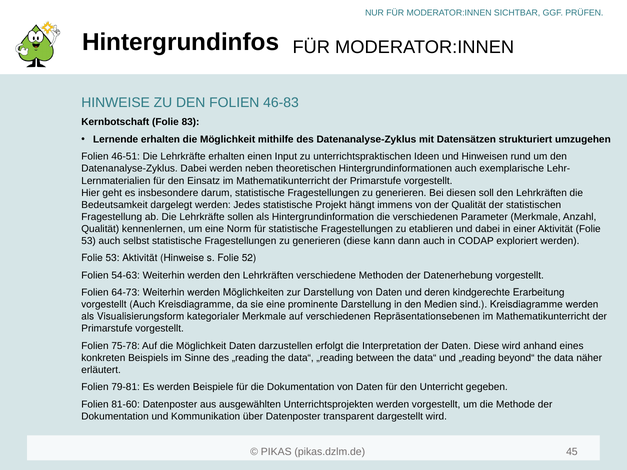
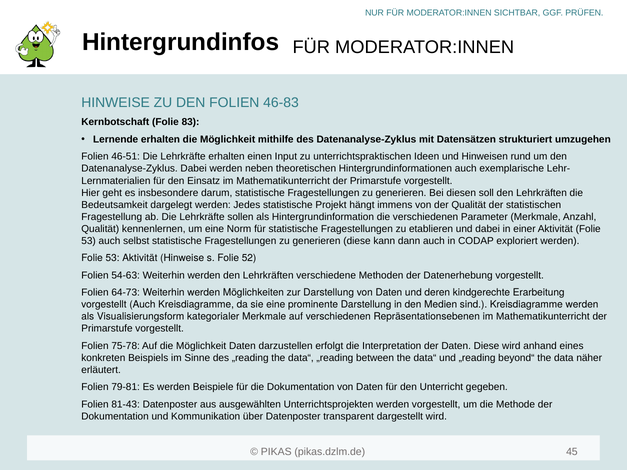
81-60: 81-60 -> 81-43
